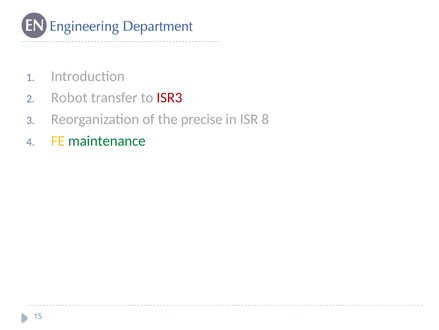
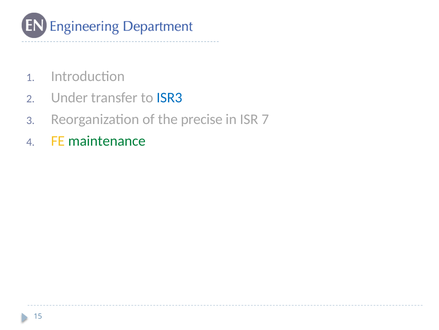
Robot: Robot -> Under
ISR3 colour: red -> blue
8: 8 -> 7
